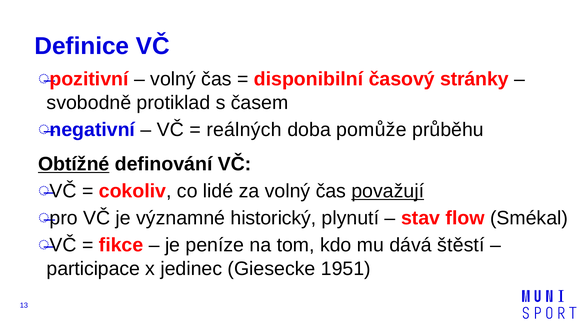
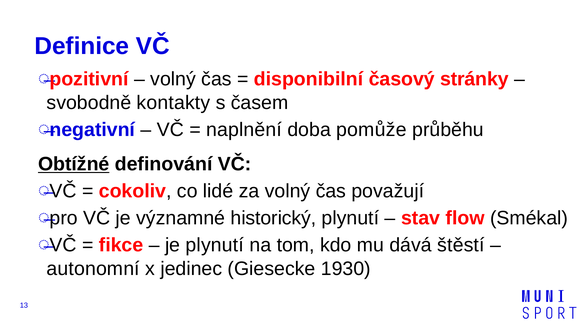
protiklad: protiklad -> kontakty
reálných: reálných -> naplnění
považují underline: present -> none
je peníze: peníze -> plynutí
participace: participace -> autonomní
1951: 1951 -> 1930
